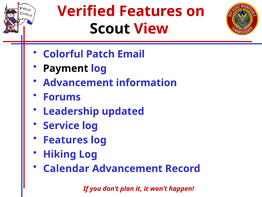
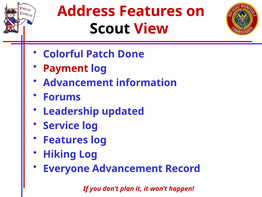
Verified: Verified -> Address
Email: Email -> Done
Payment colour: black -> red
Calendar: Calendar -> Everyone
